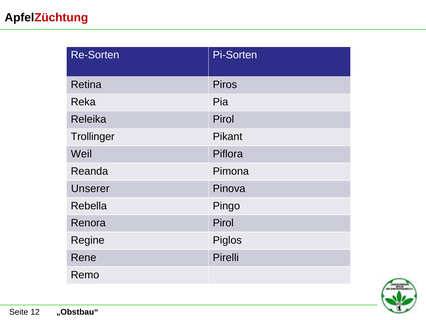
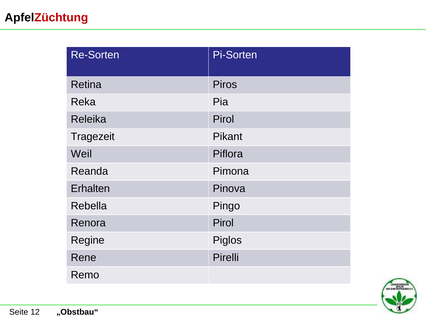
Trollinger: Trollinger -> Tragezeit
Unserer: Unserer -> Erhalten
